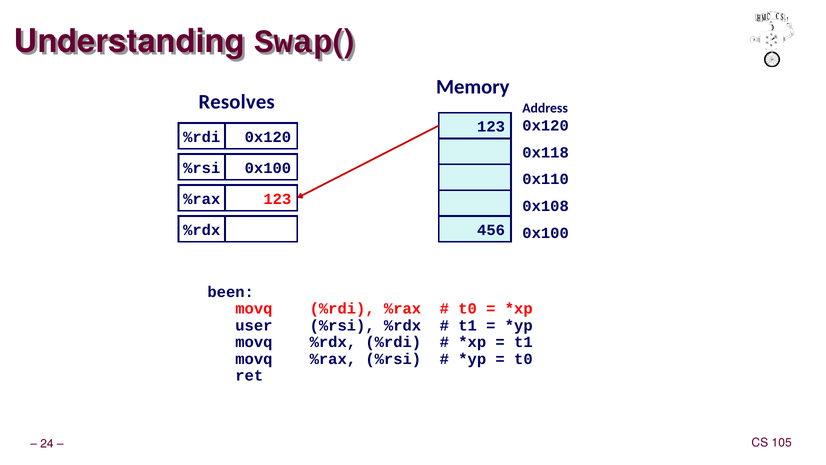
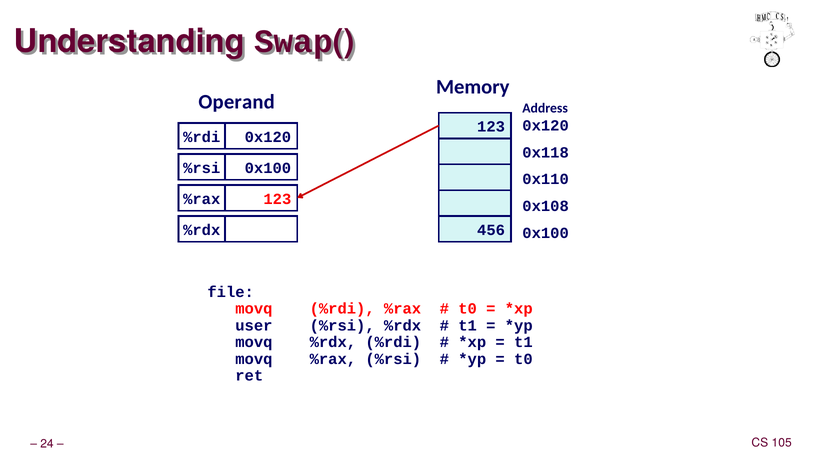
Resolves: Resolves -> Operand
been: been -> file
